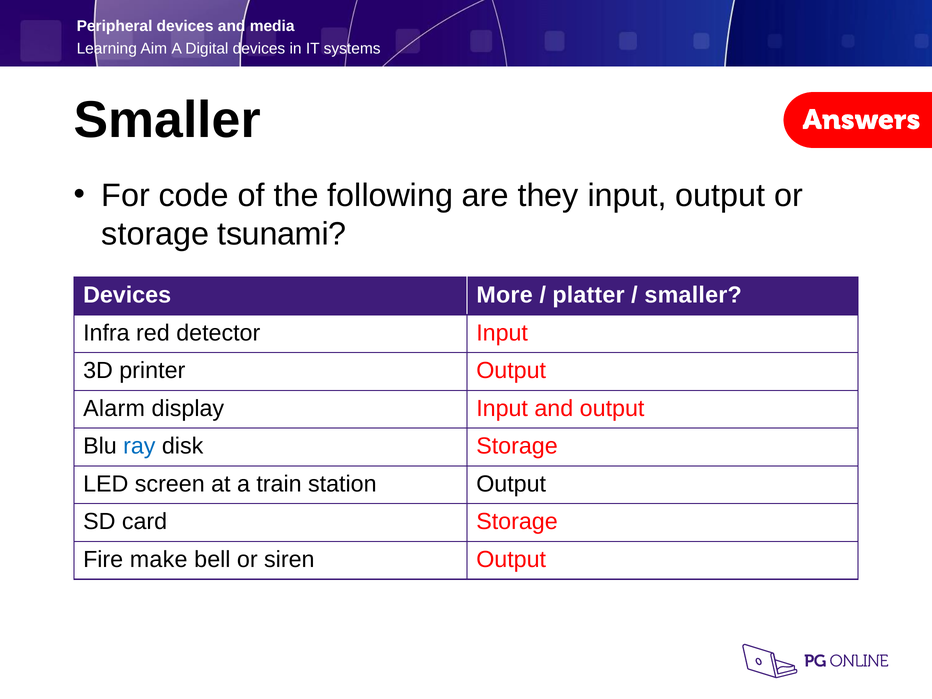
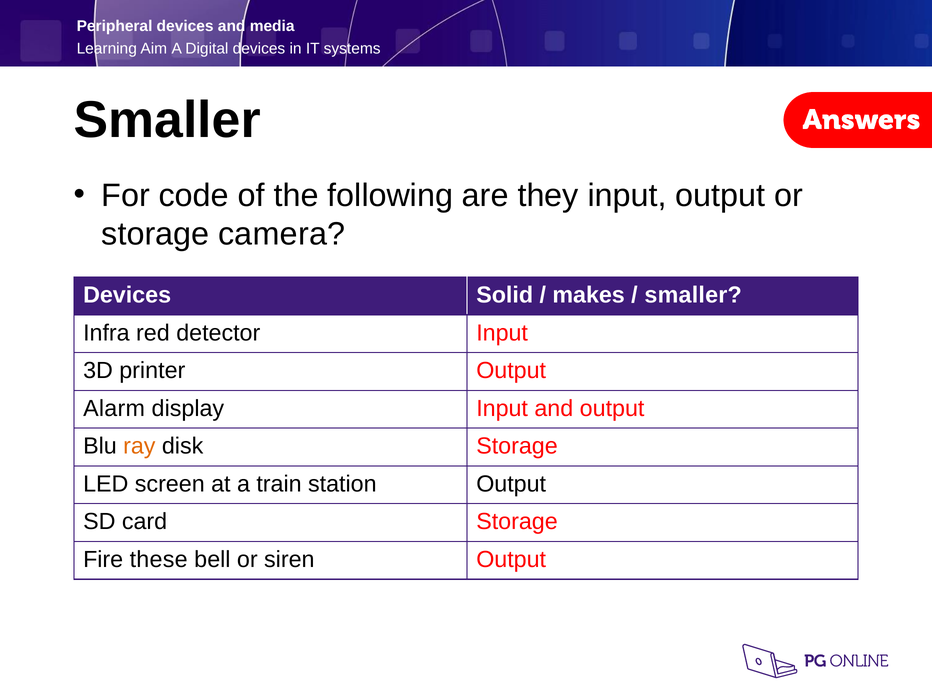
tsunami: tsunami -> camera
More: More -> Solid
platter: platter -> makes
ray colour: blue -> orange
make: make -> these
